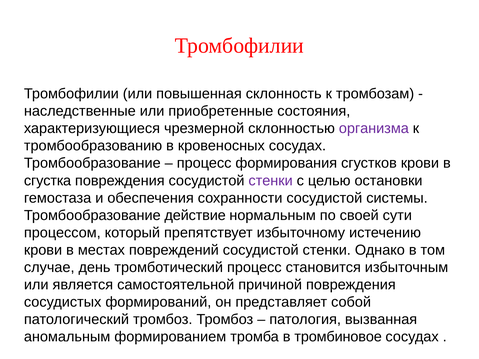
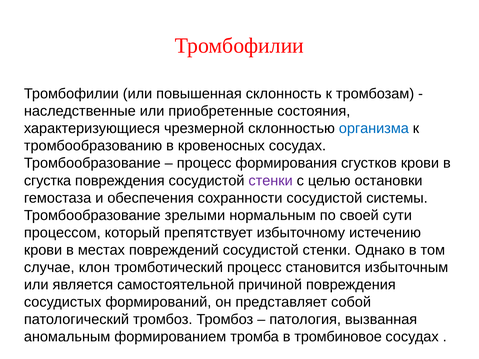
организма colour: purple -> blue
действие: действие -> зрелыми
день: день -> клон
